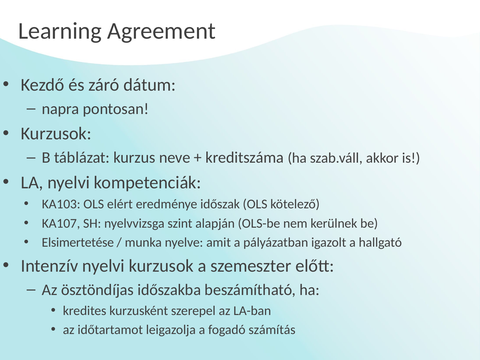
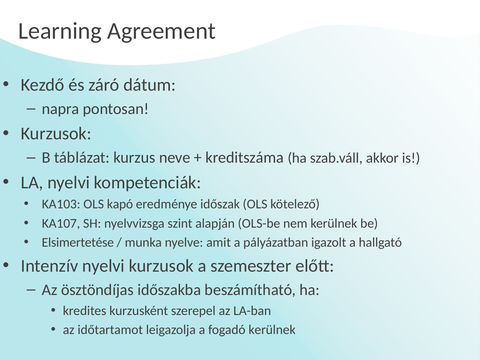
elért: elért -> kapó
fogadó számítás: számítás -> kerülnek
